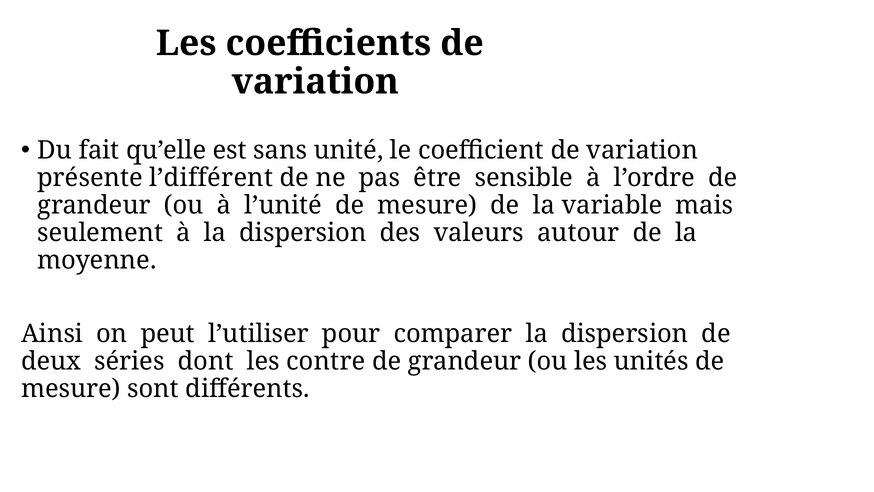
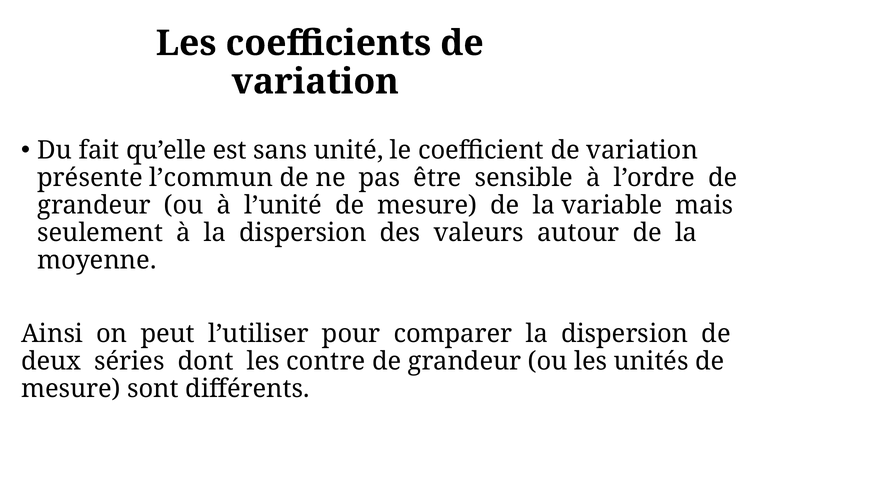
l’différent: l’différent -> l’commun
